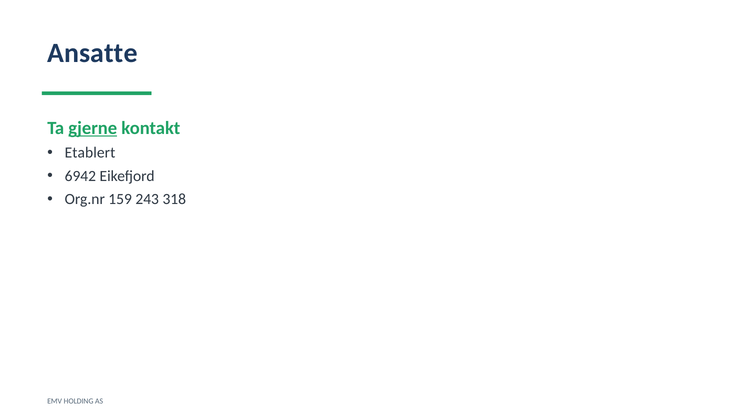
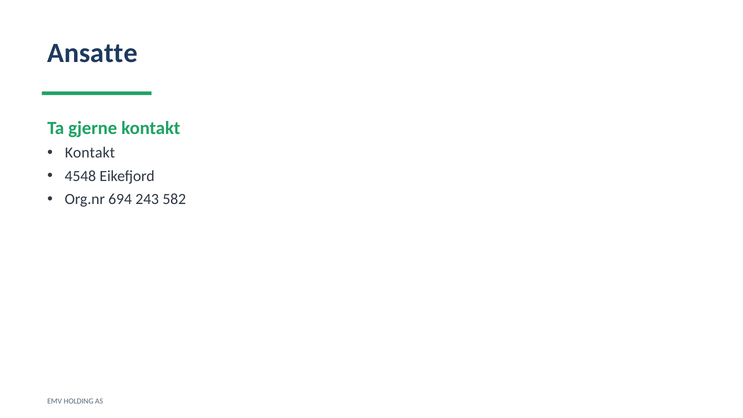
gjerne underline: present -> none
Etablert at (90, 153): Etablert -> Kontakt
6942: 6942 -> 4548
159: 159 -> 694
318: 318 -> 582
